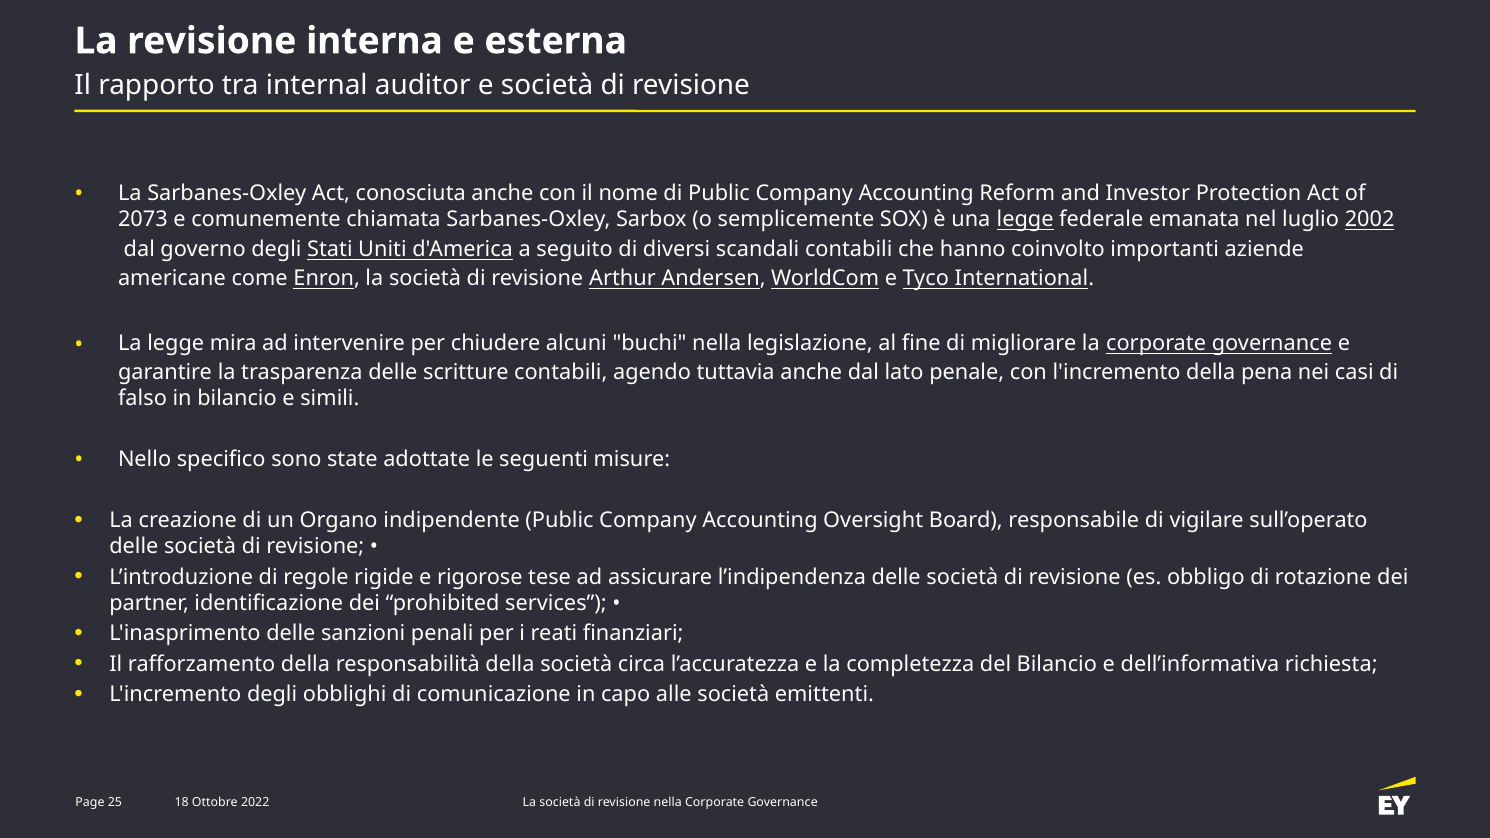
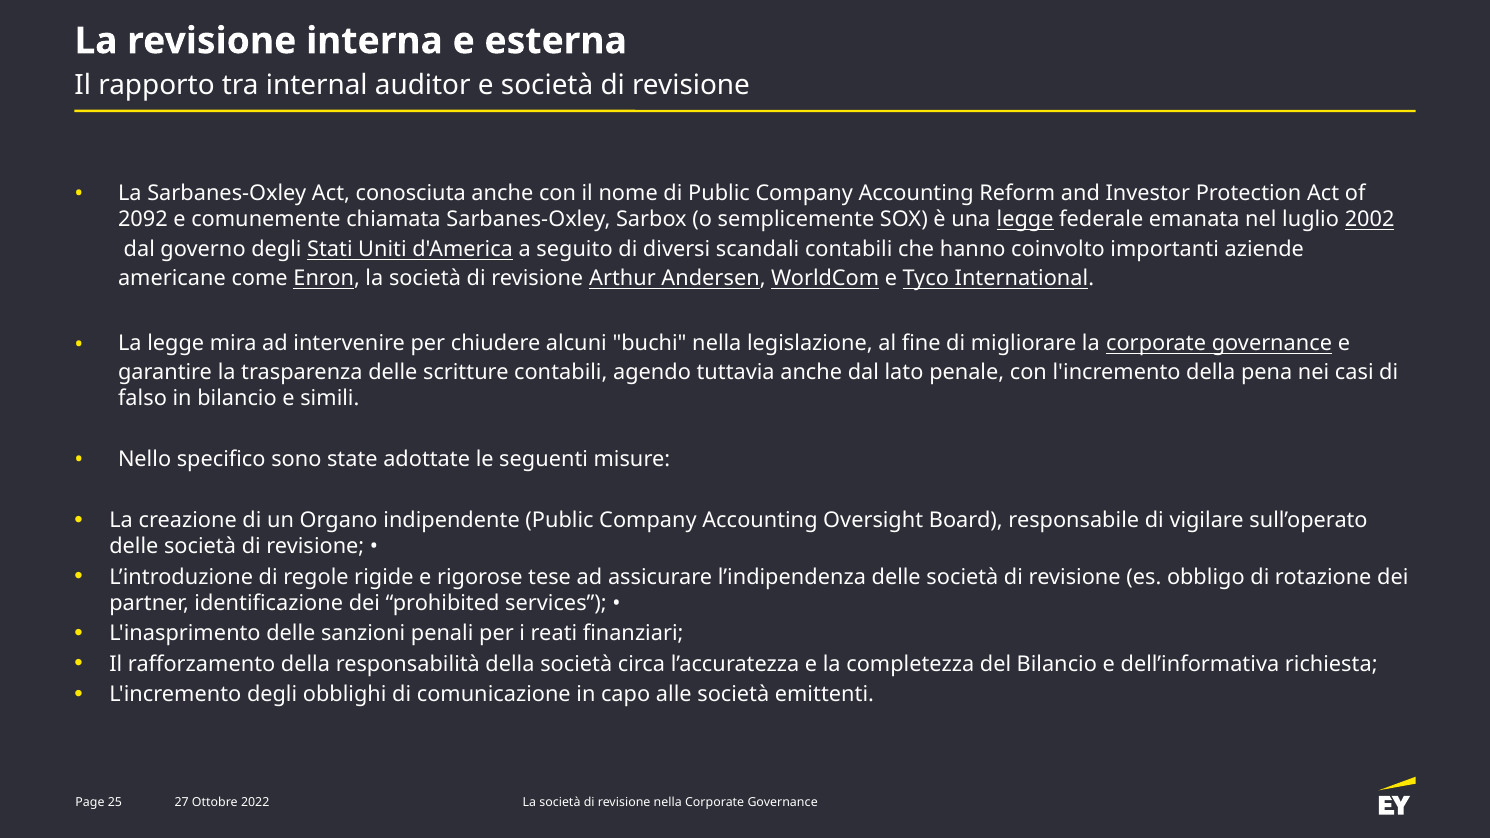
2073: 2073 -> 2092
18: 18 -> 27
